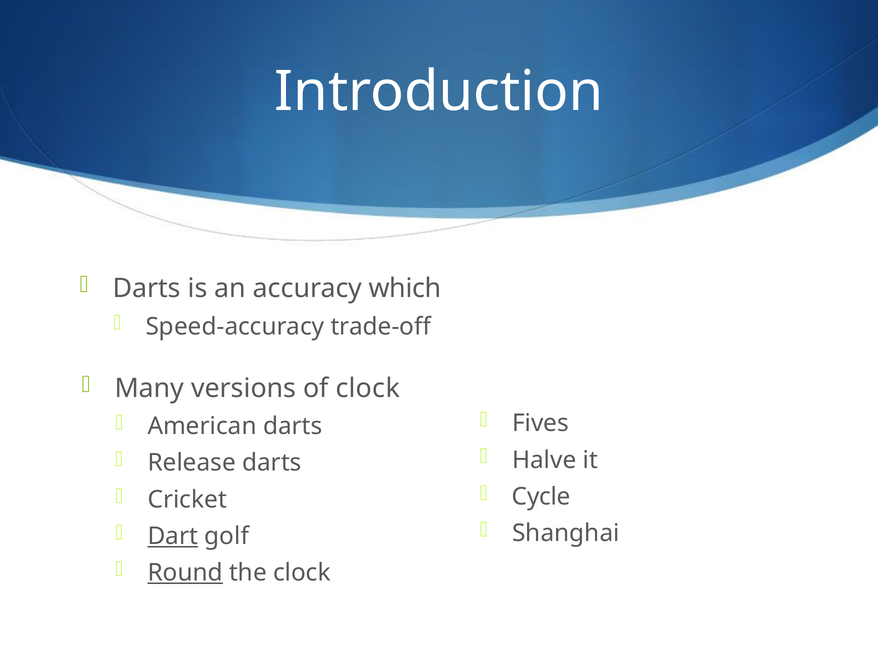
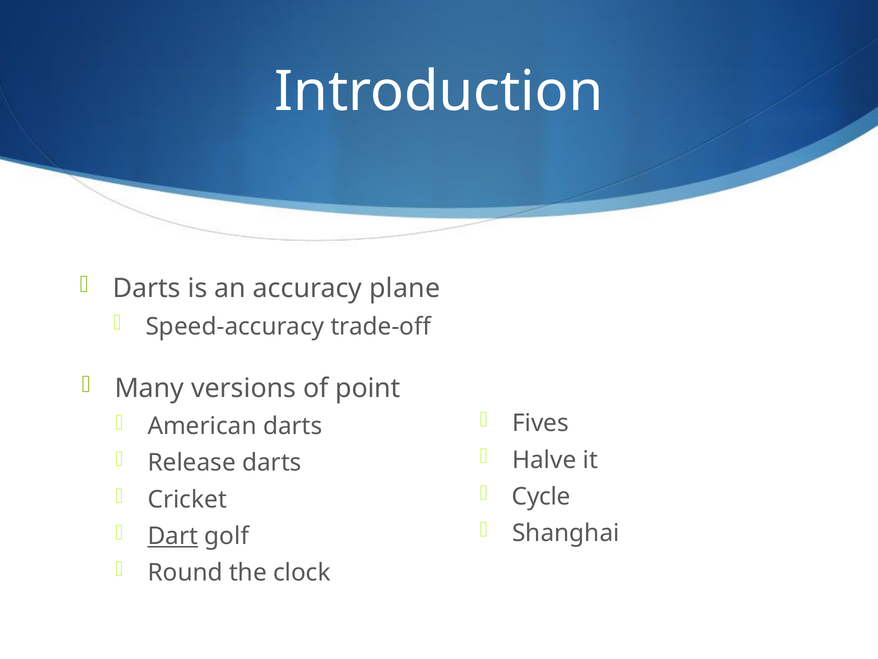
which: which -> plane
of clock: clock -> point
Round underline: present -> none
